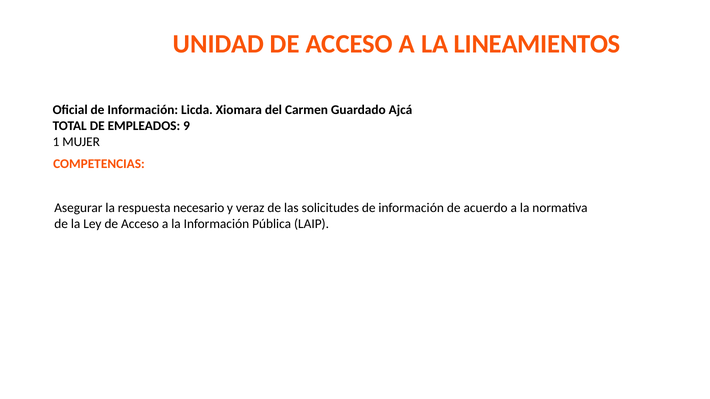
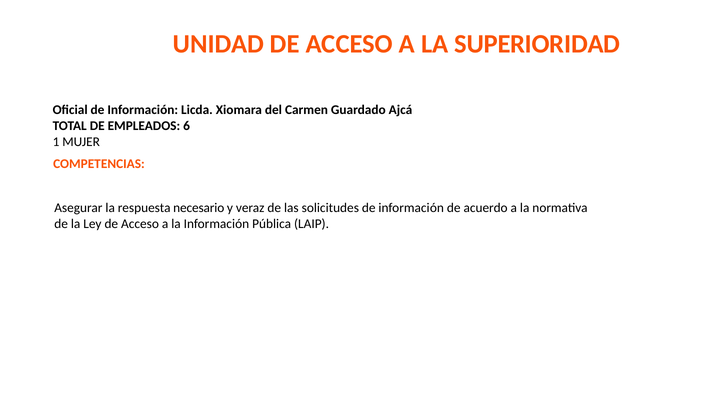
LINEAMIENTOS: LINEAMIENTOS -> SUPERIORIDAD
9: 9 -> 6
